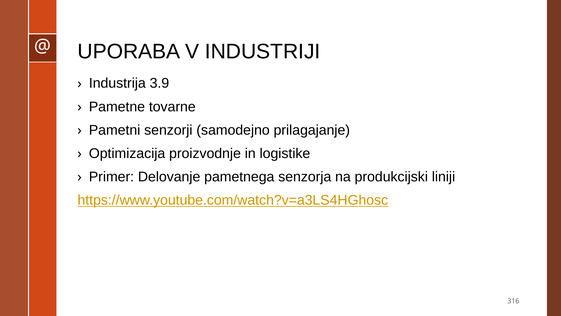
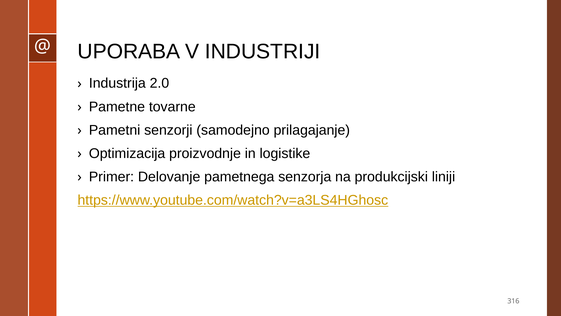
3.9: 3.9 -> 2.0
